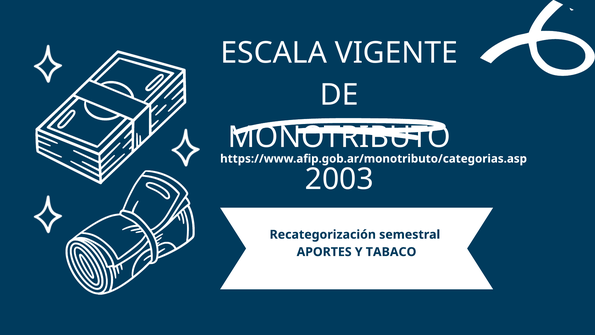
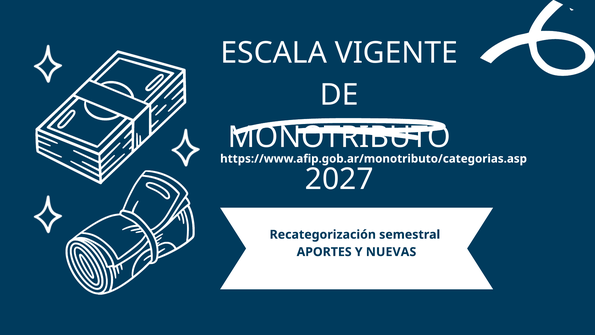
2003: 2003 -> 2027
TABACO: TABACO -> NUEVAS
